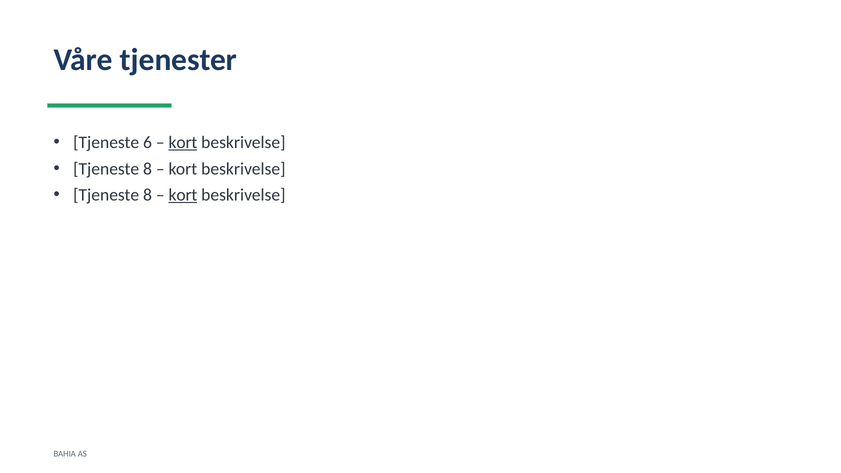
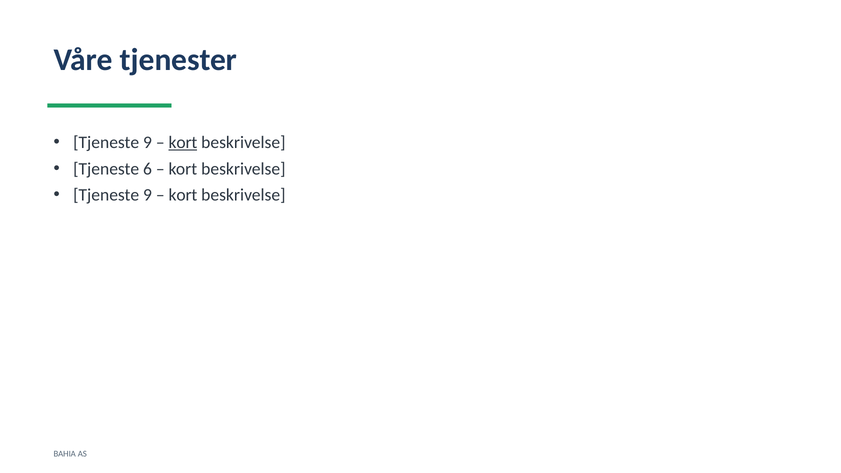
6 at (147, 142): 6 -> 9
8 at (147, 169): 8 -> 6
8 at (147, 195): 8 -> 9
kort at (183, 195) underline: present -> none
